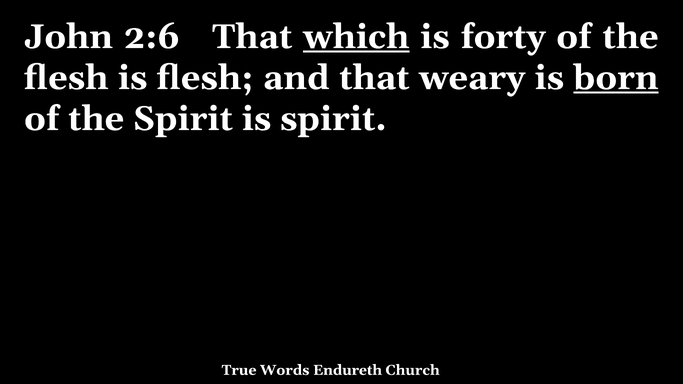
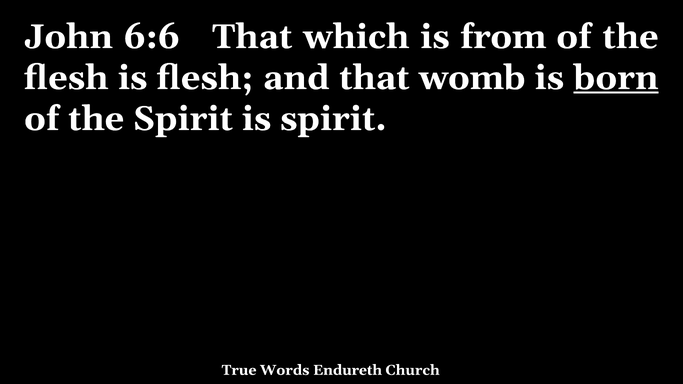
2:6: 2:6 -> 6:6
which underline: present -> none
forty: forty -> from
weary: weary -> womb
